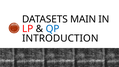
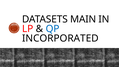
INTRODUCTION: INTRODUCTION -> INCORPORATED
